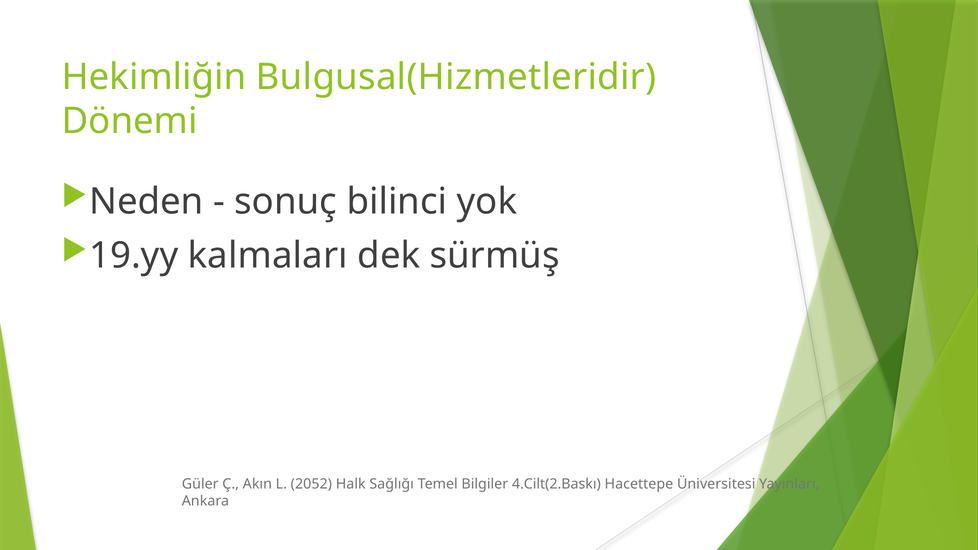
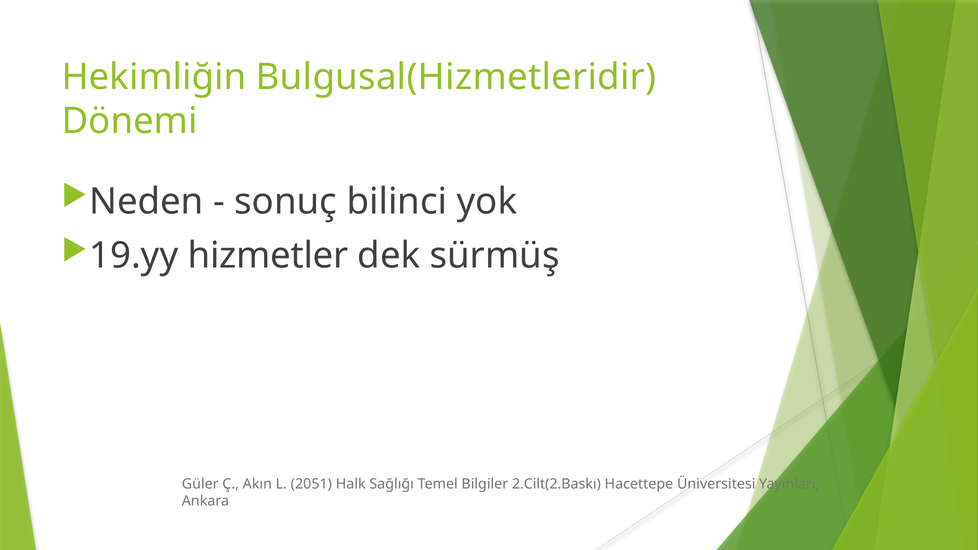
kalmaları: kalmaları -> hizmetler
2052: 2052 -> 2051
4.Cilt(2.Baskı: 4.Cilt(2.Baskı -> 2.Cilt(2.Baskı
